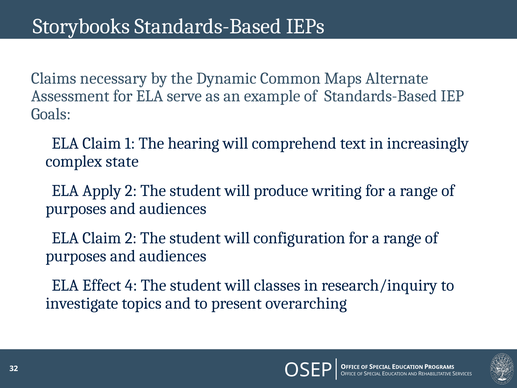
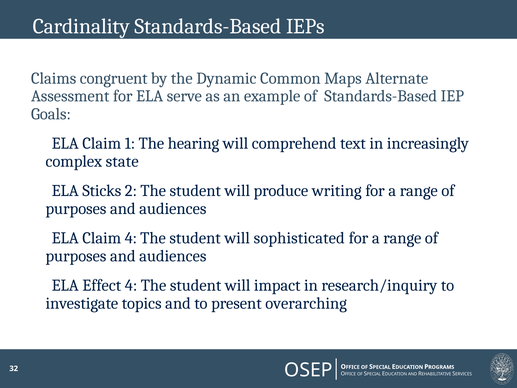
Storybooks: Storybooks -> Cardinality
necessary: necessary -> congruent
Apply: Apply -> Sticks
Claim 2: 2 -> 4
configuration: configuration -> sophisticated
classes: classes -> impact
